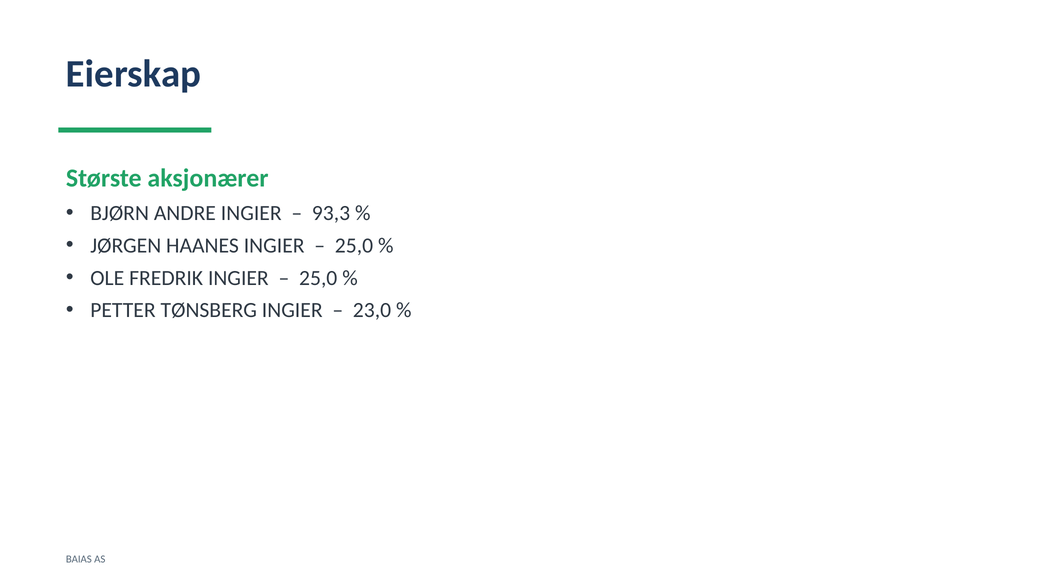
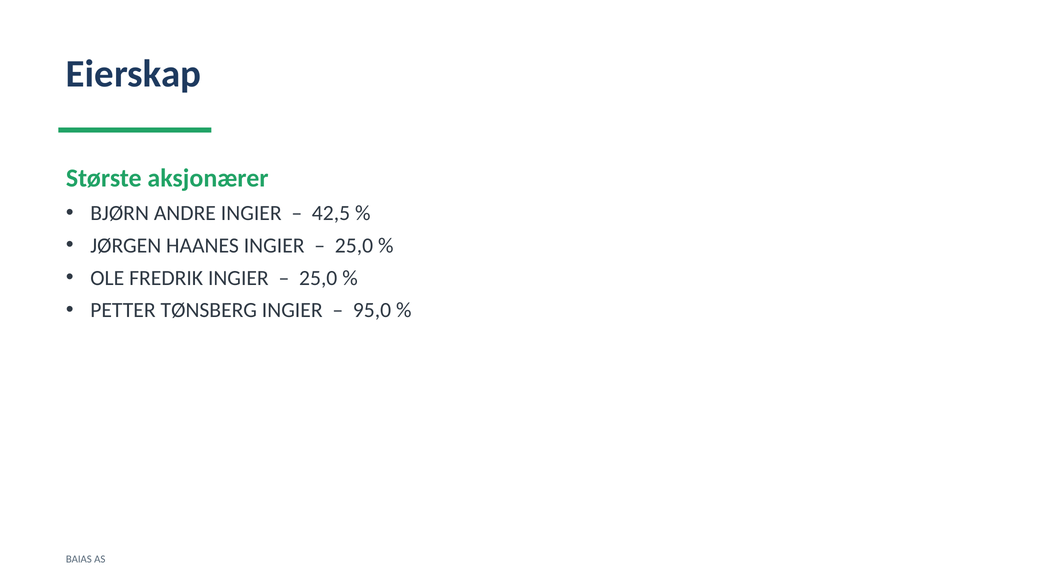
93,3: 93,3 -> 42,5
23,0: 23,0 -> 95,0
